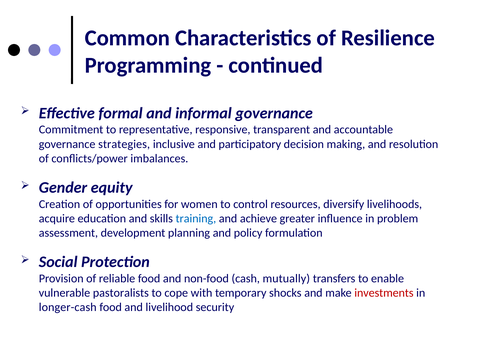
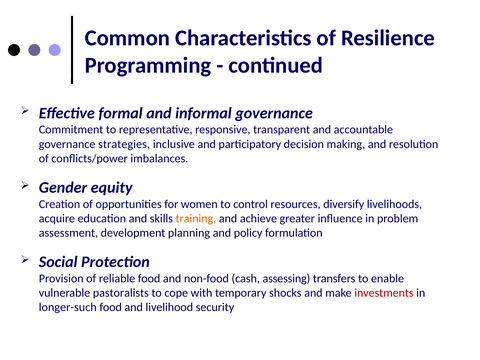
training colour: blue -> orange
mutually: mutually -> assessing
longer-cash: longer-cash -> longer-such
